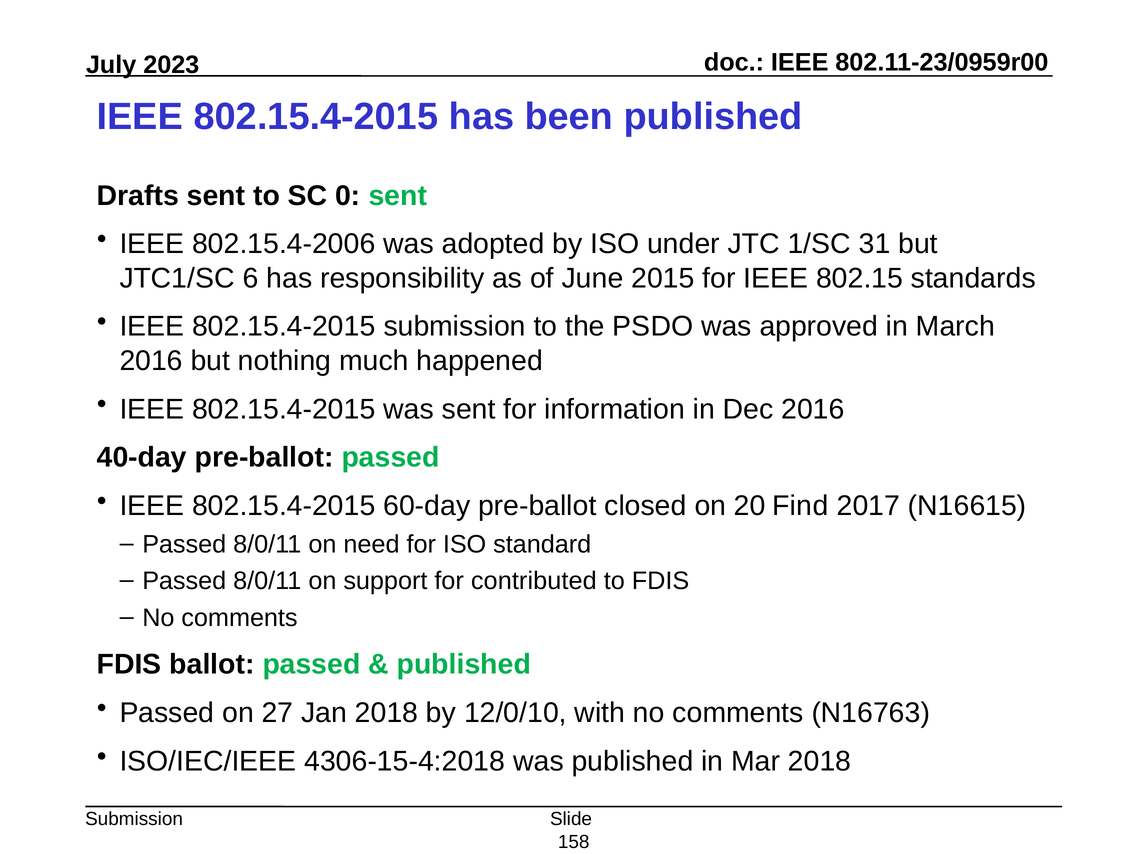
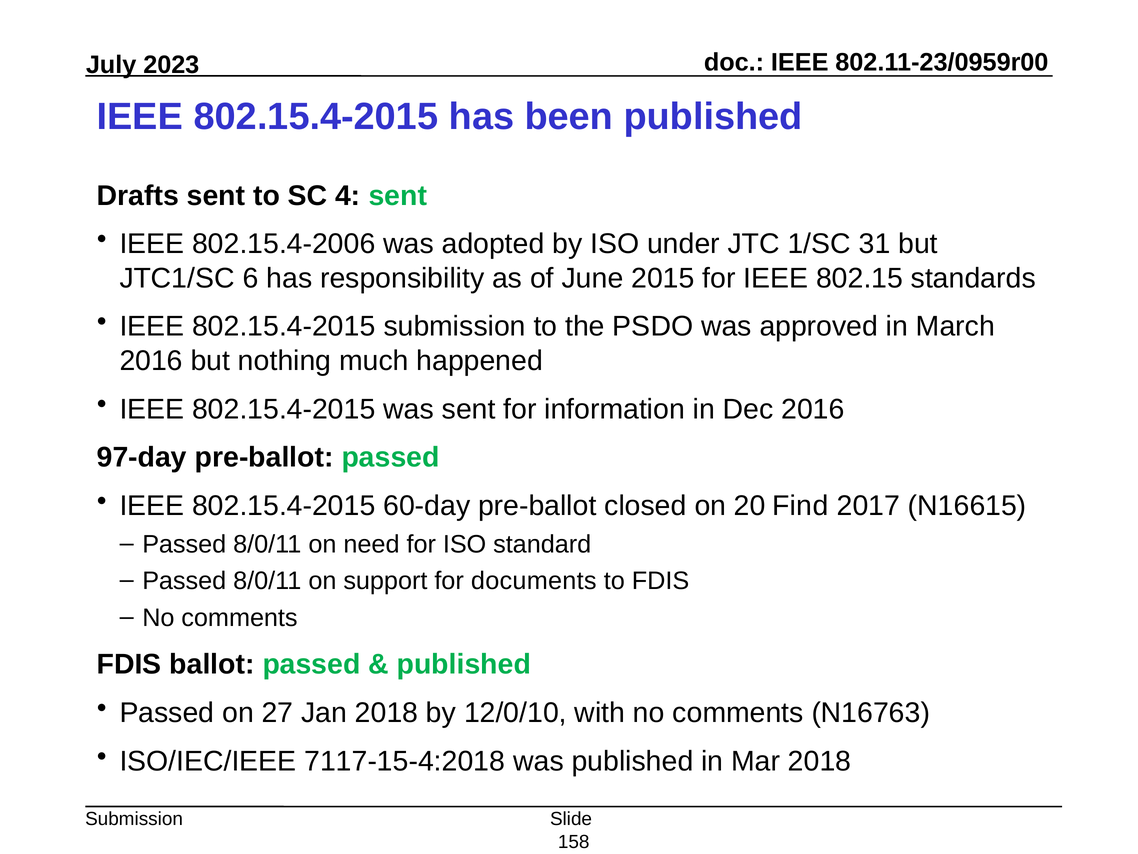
0: 0 -> 4
40-day: 40-day -> 97-day
contributed: contributed -> documents
4306-15-4:2018: 4306-15-4:2018 -> 7117-15-4:2018
